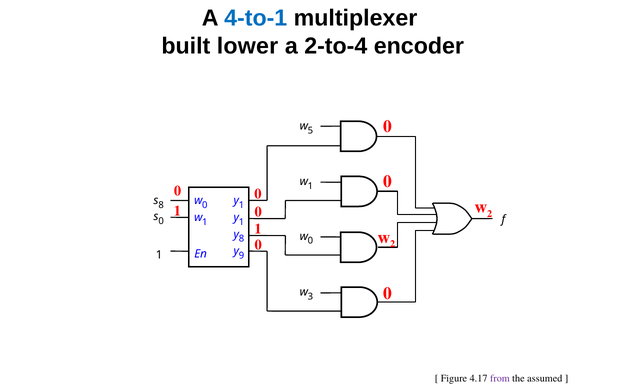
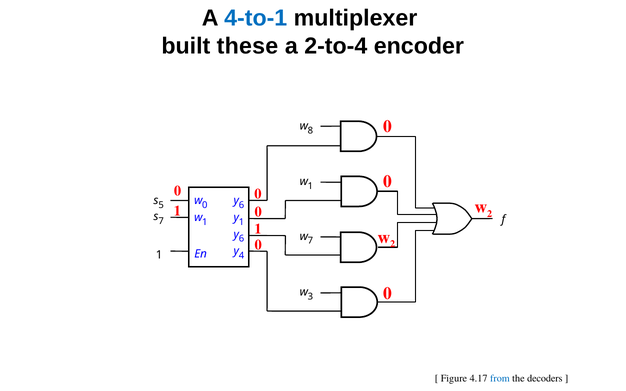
lower: lower -> these
5: 5 -> 8
s 8: 8 -> 5
1 at (241, 205): 1 -> 6
s 0: 0 -> 7
8 at (241, 239): 8 -> 6
0 at (310, 241): 0 -> 7
9: 9 -> 4
from colour: purple -> blue
assumed: assumed -> decoders
